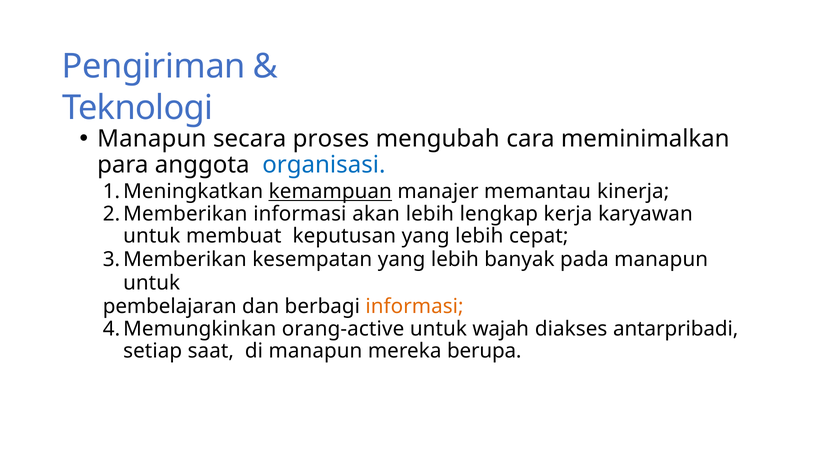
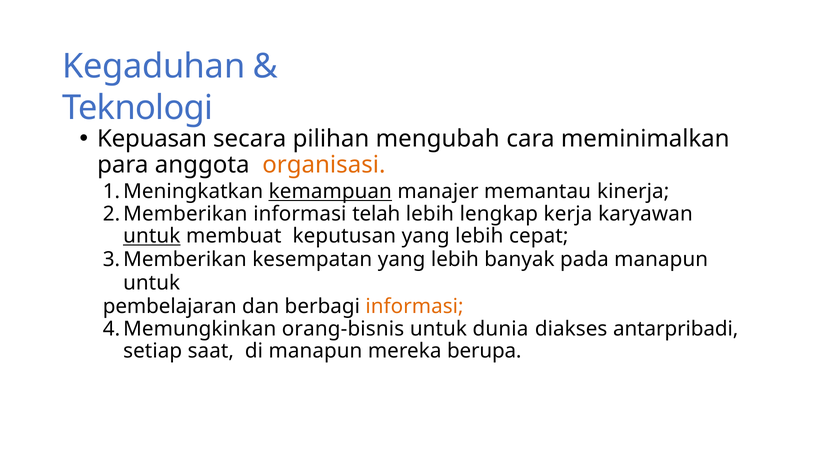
Pengiriman: Pengiriman -> Kegaduhan
Manapun at (152, 139): Manapun -> Kepuasan
proses: proses -> pilihan
organisasi colour: blue -> orange
akan: akan -> telah
untuk at (152, 236) underline: none -> present
orang-active: orang-active -> orang-bisnis
wajah: wajah -> dunia
